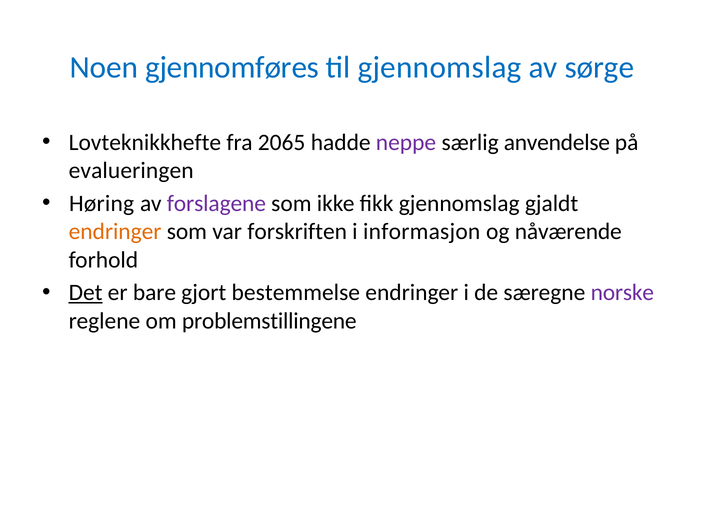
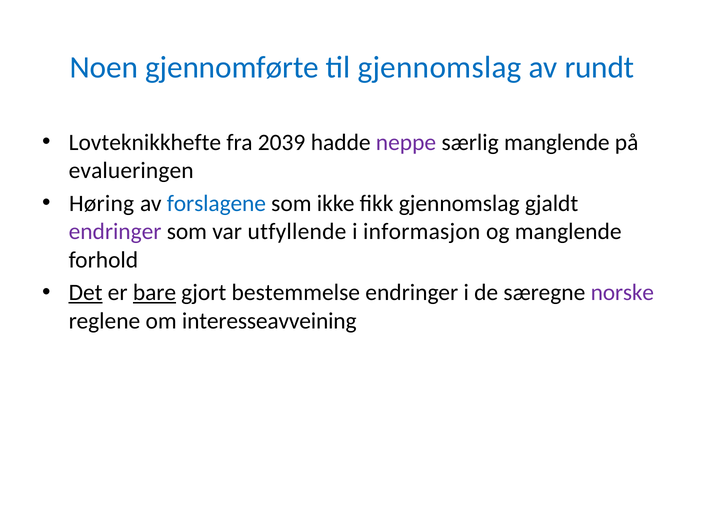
gjennomføres: gjennomføres -> gjennomførte
sørge: sørge -> rundt
2065: 2065 -> 2039
særlig anvendelse: anvendelse -> manglende
forslagene colour: purple -> blue
endringer at (115, 232) colour: orange -> purple
forskriften: forskriften -> utfyllende
og nåværende: nåværende -> manglende
bare underline: none -> present
problemstillingene: problemstillingene -> interesseavveining
